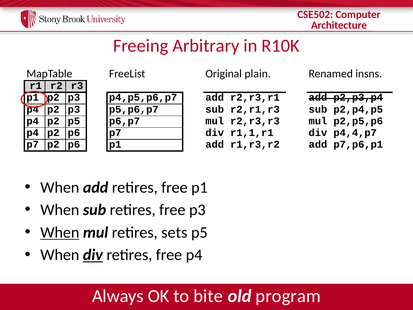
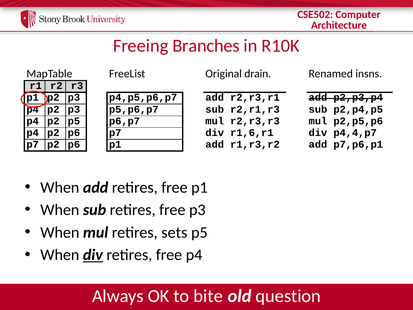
Arbitrary: Arbitrary -> Branches
plain: plain -> drain
r1,1,r1: r1,1,r1 -> r1,6,r1
When at (60, 232) underline: present -> none
program: program -> question
